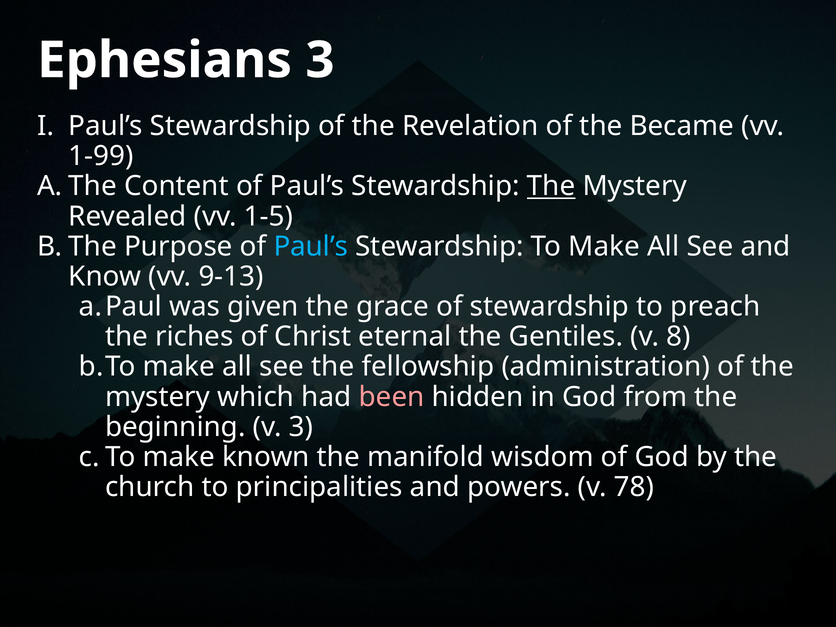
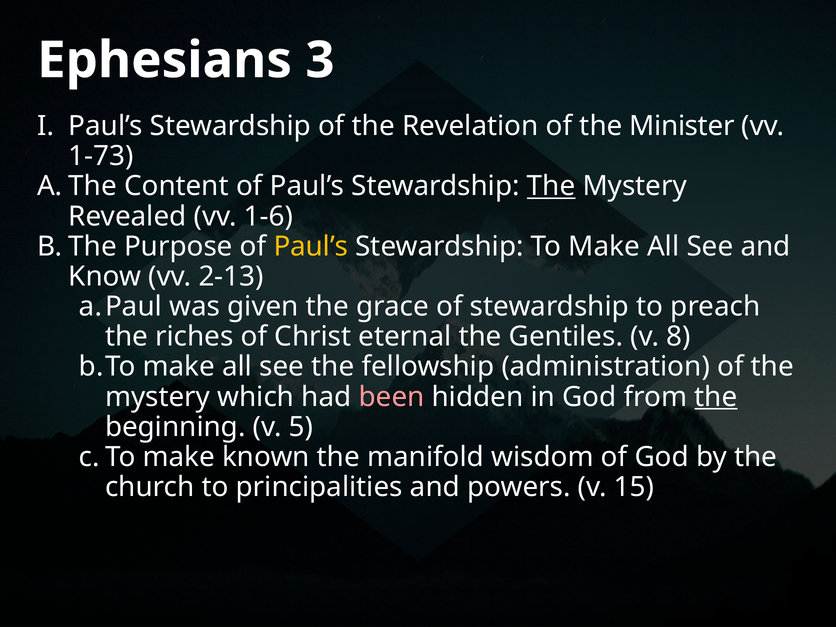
Became: Became -> Minister
1-99: 1-99 -> 1-73
1-5: 1-5 -> 1-6
Paul’s at (311, 246) colour: light blue -> yellow
9-13: 9-13 -> 2-13
the at (716, 397) underline: none -> present
v 3: 3 -> 5
78: 78 -> 15
